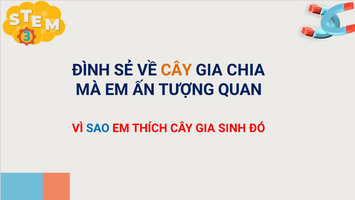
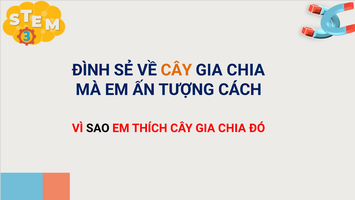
QUAN: QUAN -> CÁCH
SAO colour: blue -> black
THÍCH CÂY GIA SINH: SINH -> CHIA
